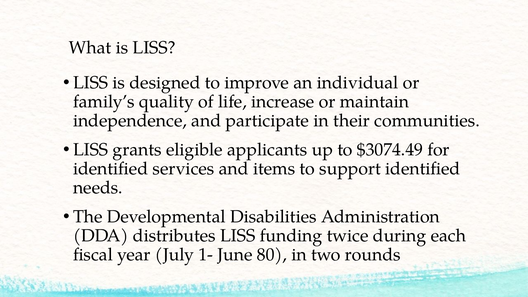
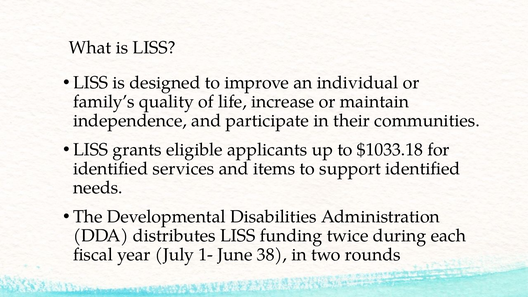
$3074.49: $3074.49 -> $1033.18
80: 80 -> 38
